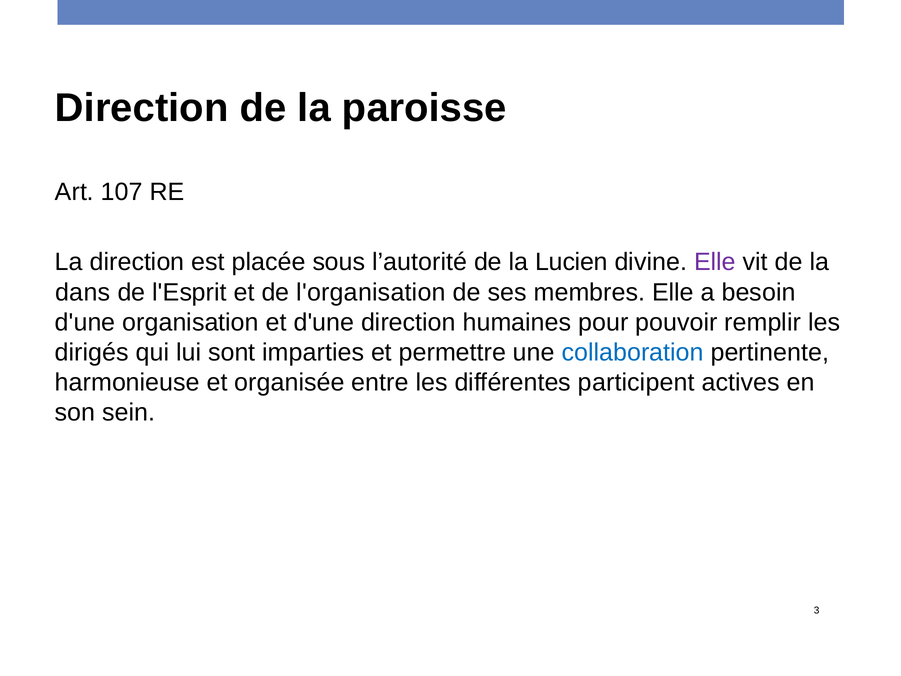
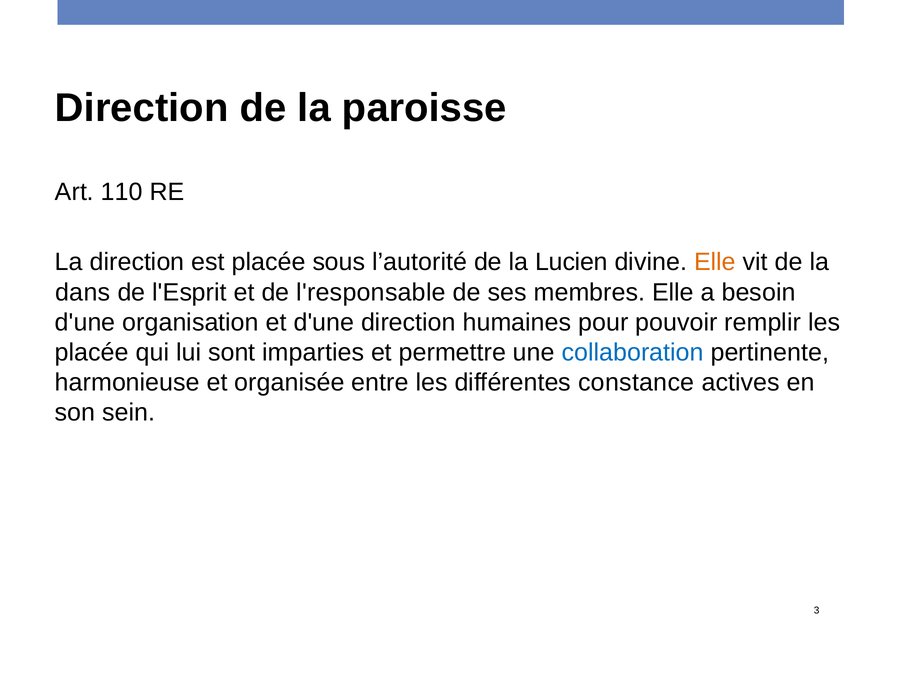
107: 107 -> 110
Elle at (715, 262) colour: purple -> orange
l'organisation: l'organisation -> l'responsable
dirigés at (92, 352): dirigés -> placée
participent: participent -> constance
